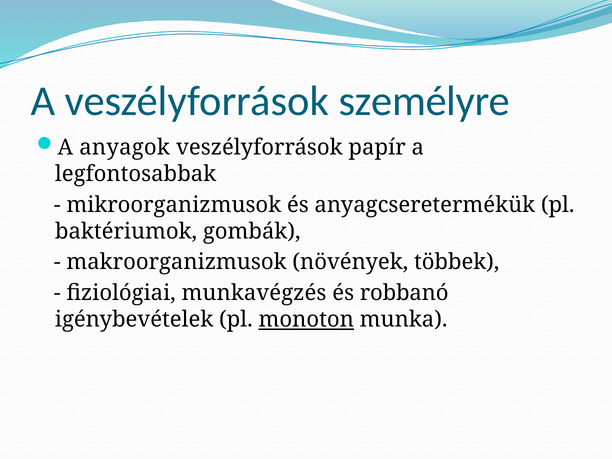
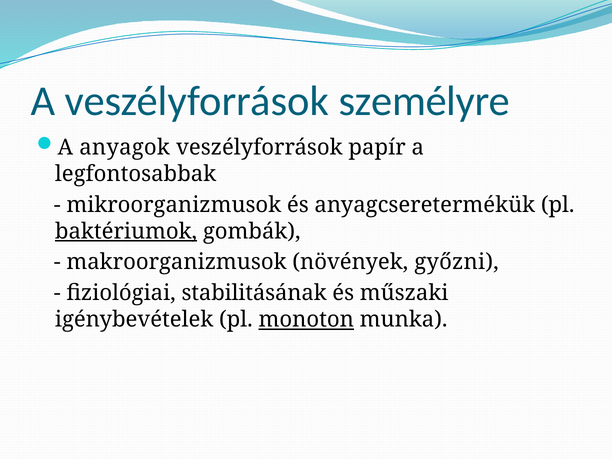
baktériumok underline: none -> present
többek: többek -> győzni
munkavégzés: munkavégzés -> stabilitásának
robbanó: robbanó -> műszaki
